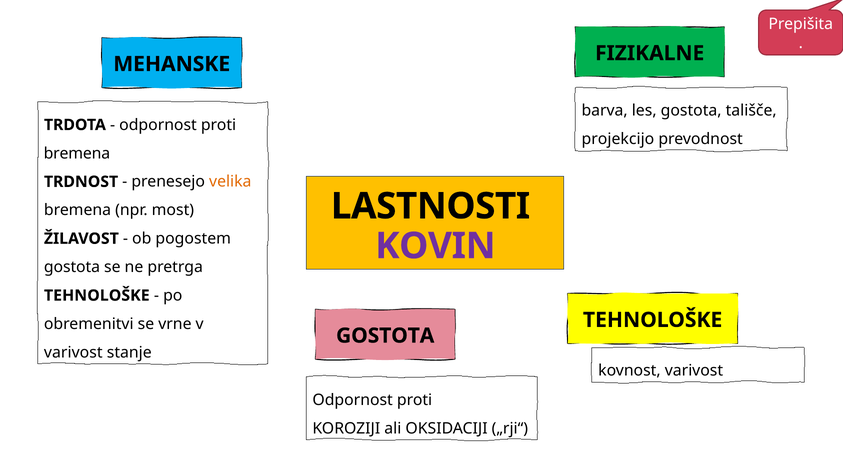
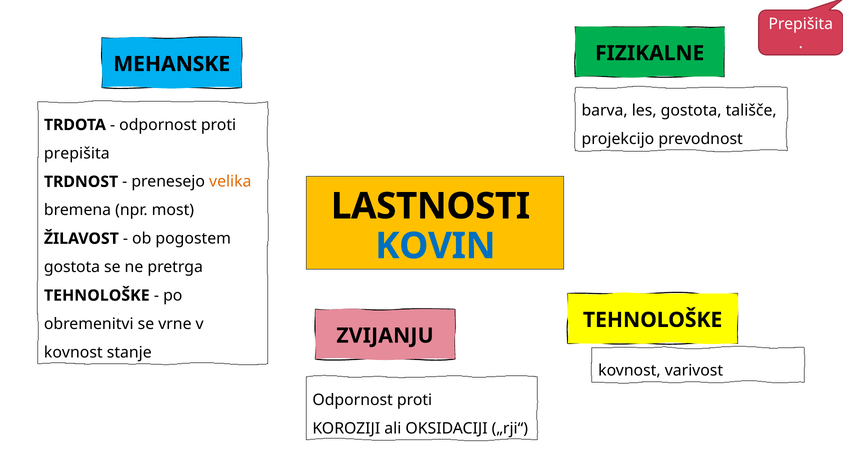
bremena at (77, 153): bremena -> prepišita
KOVIN colour: purple -> blue
GOSTOTA at (385, 336): GOSTOTA -> ZVIJANJU
varivost at (73, 353): varivost -> kovnost
